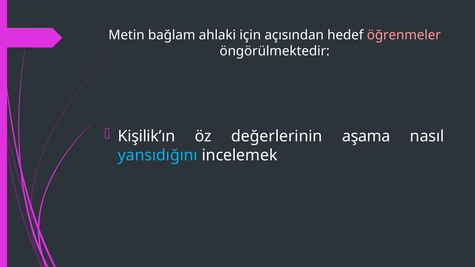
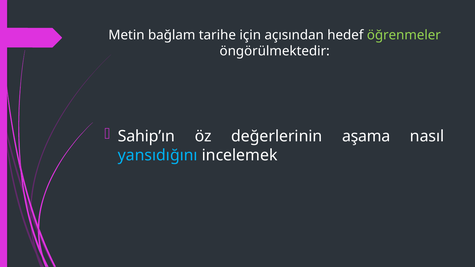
ahlaki: ahlaki -> tarihe
öğrenmeler colour: pink -> light green
Kişilik’ın: Kişilik’ın -> Sahip’ın
